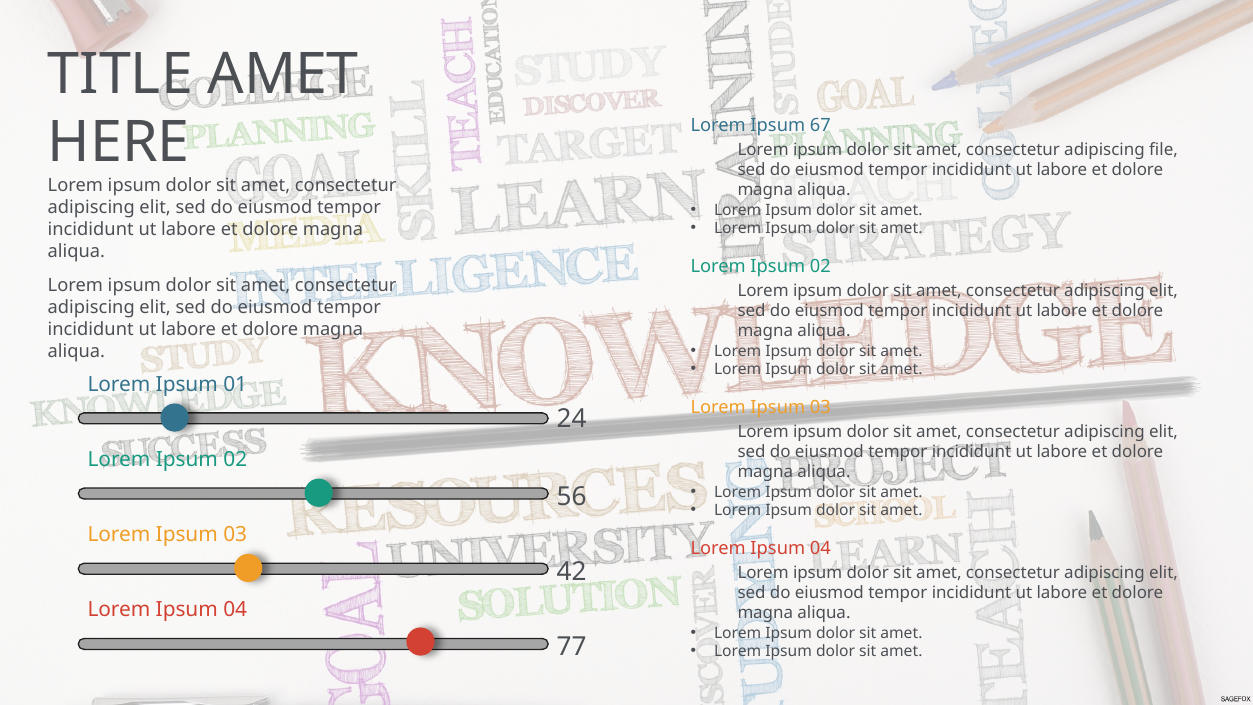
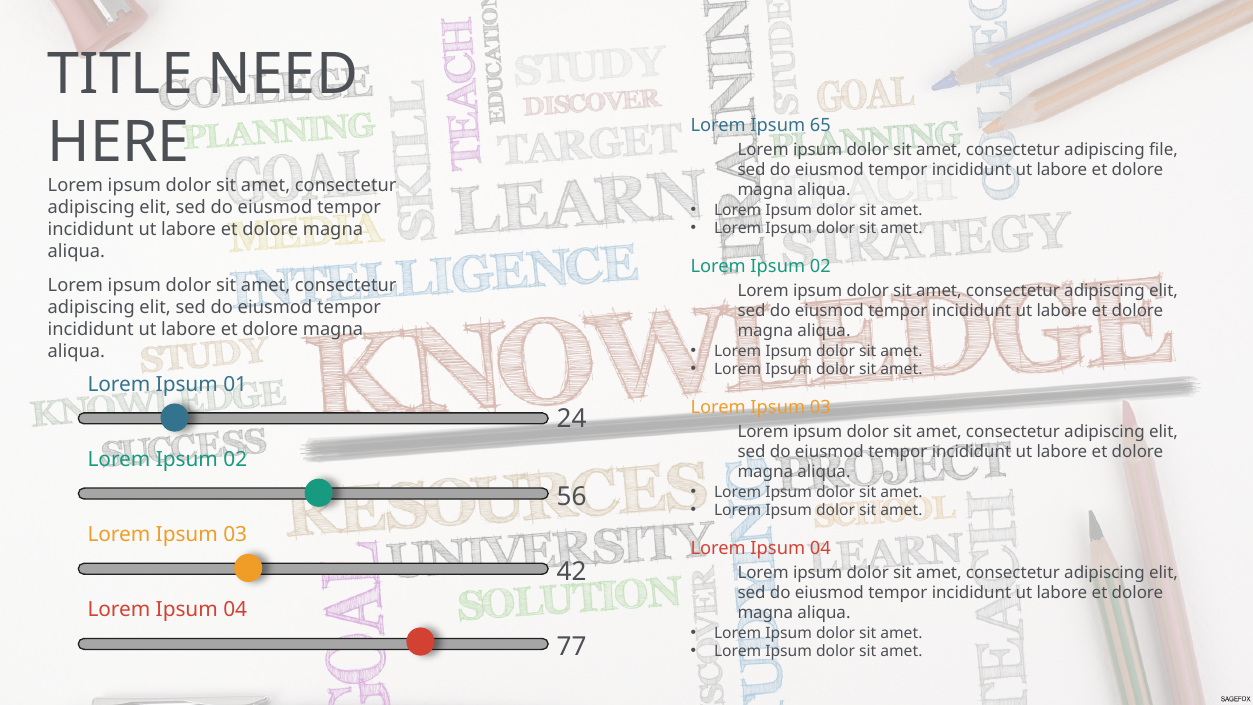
TITLE AMET: AMET -> NEED
67: 67 -> 65
